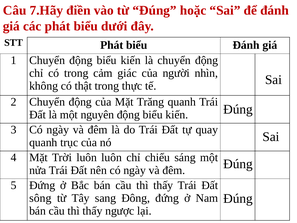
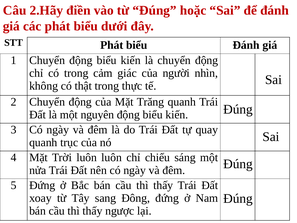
7.Hãy: 7.Hãy -> 2.Hãy
sông: sông -> xoay
